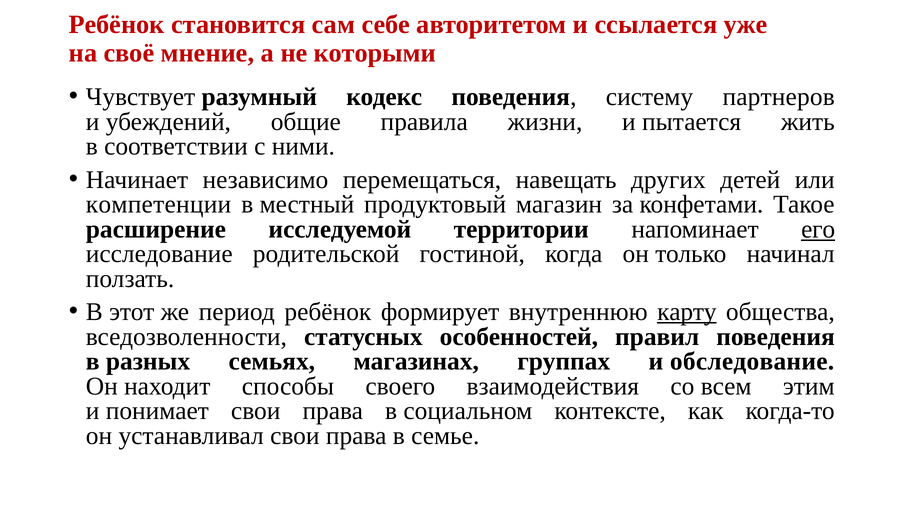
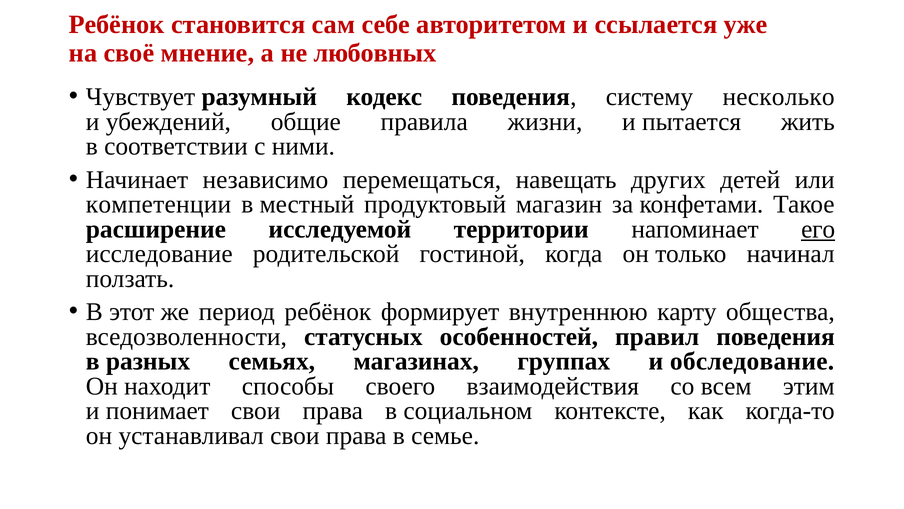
которыми: которыми -> любовных
партнеров: партнеров -> несколько
карту underline: present -> none
